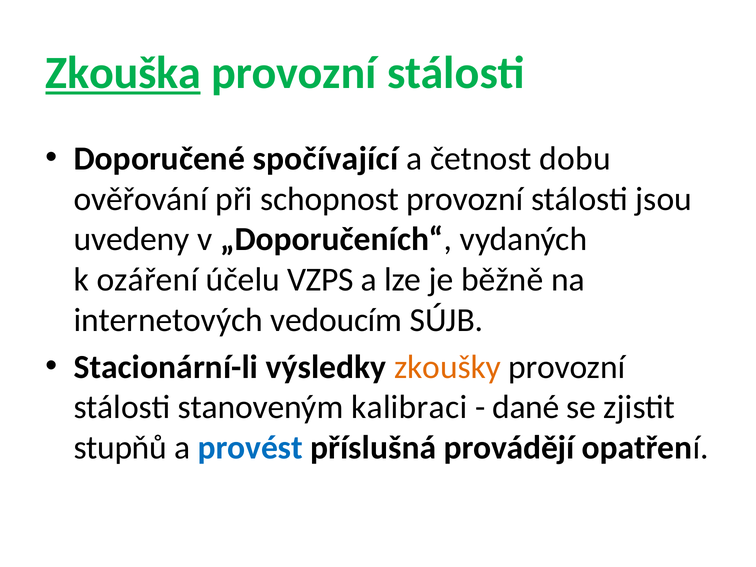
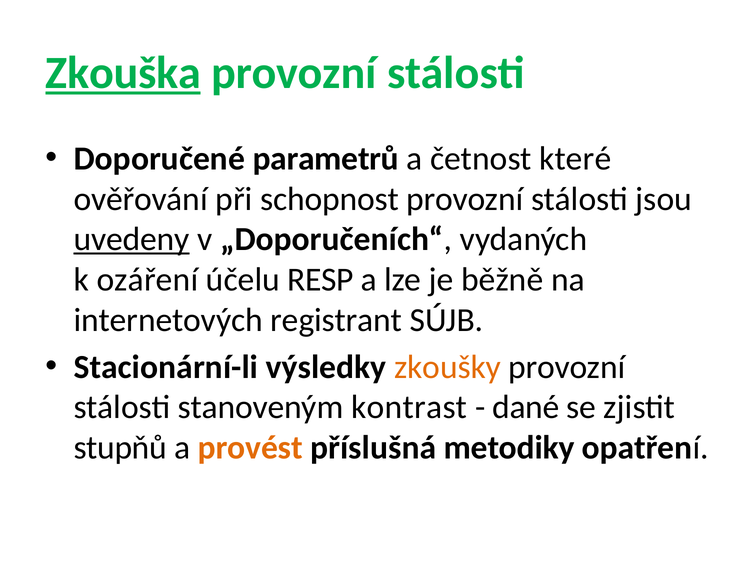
spočívající: spočívající -> parametrů
dobu: dobu -> které
uvedeny underline: none -> present
VZPS: VZPS -> RESP
vedoucím: vedoucím -> registrant
kalibraci: kalibraci -> kontrast
provést colour: blue -> orange
provádějí: provádějí -> metodiky
